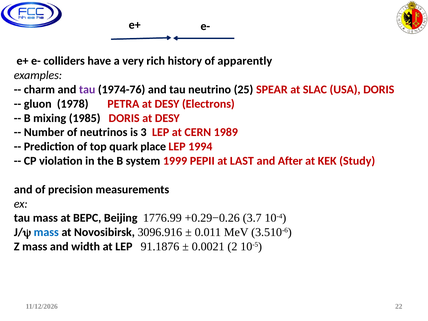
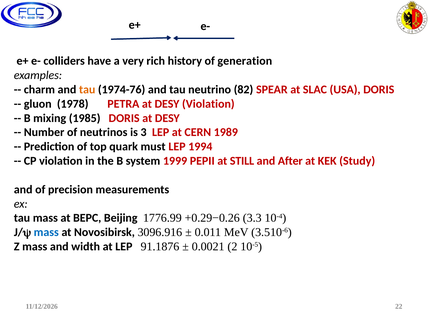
apparently: apparently -> generation
tau at (87, 90) colour: purple -> orange
25: 25 -> 82
DESY Electrons: Electrons -> Violation
place: place -> must
LAST: LAST -> STILL
3.7: 3.7 -> 3.3
